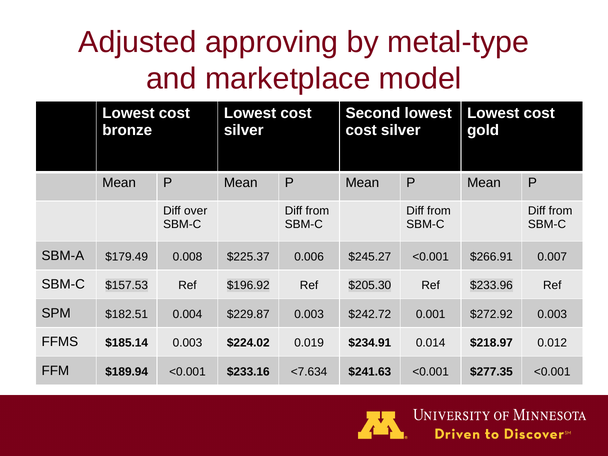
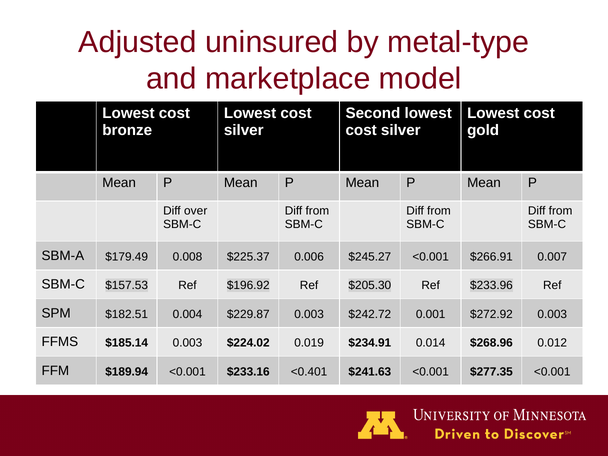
approving: approving -> uninsured
$218.97: $218.97 -> $268.96
<7.634: <7.634 -> <0.401
